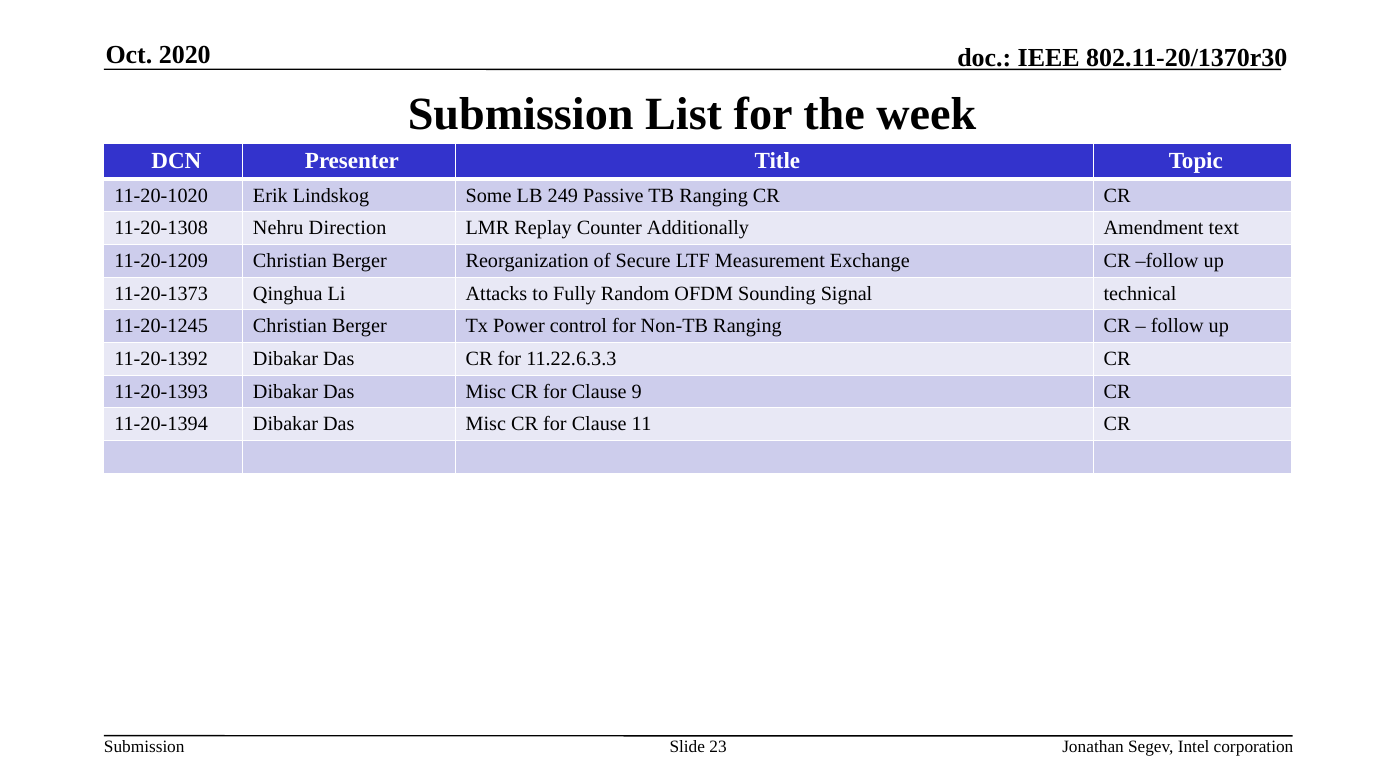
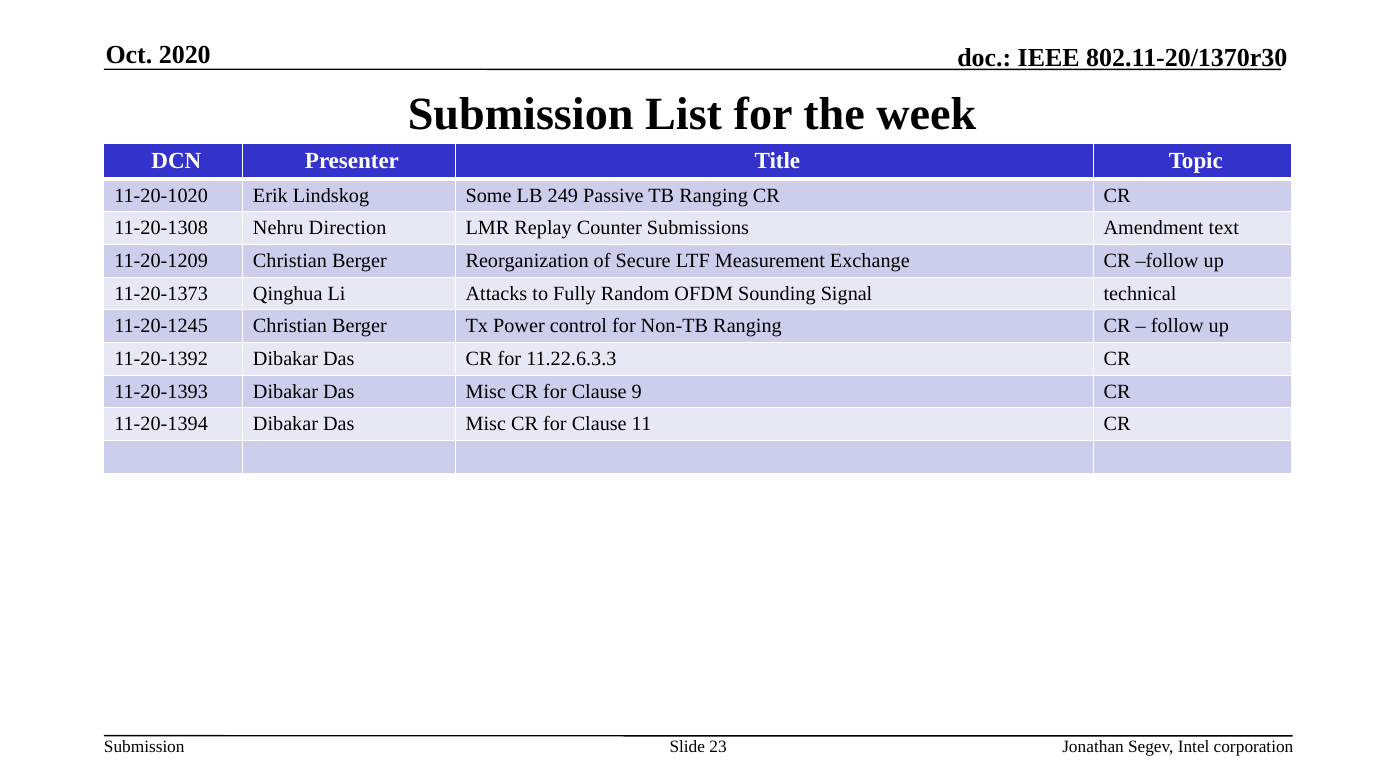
Additionally: Additionally -> Submissions
